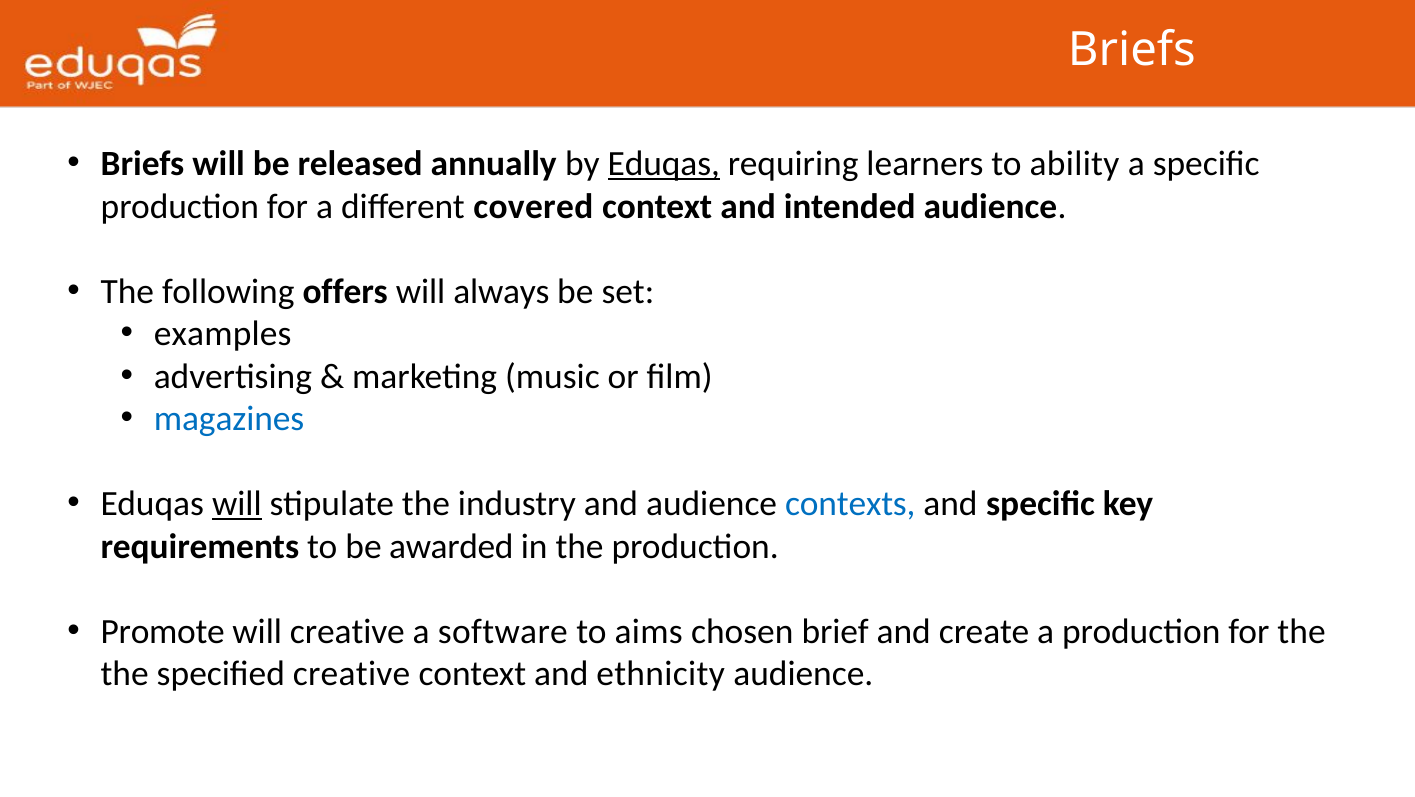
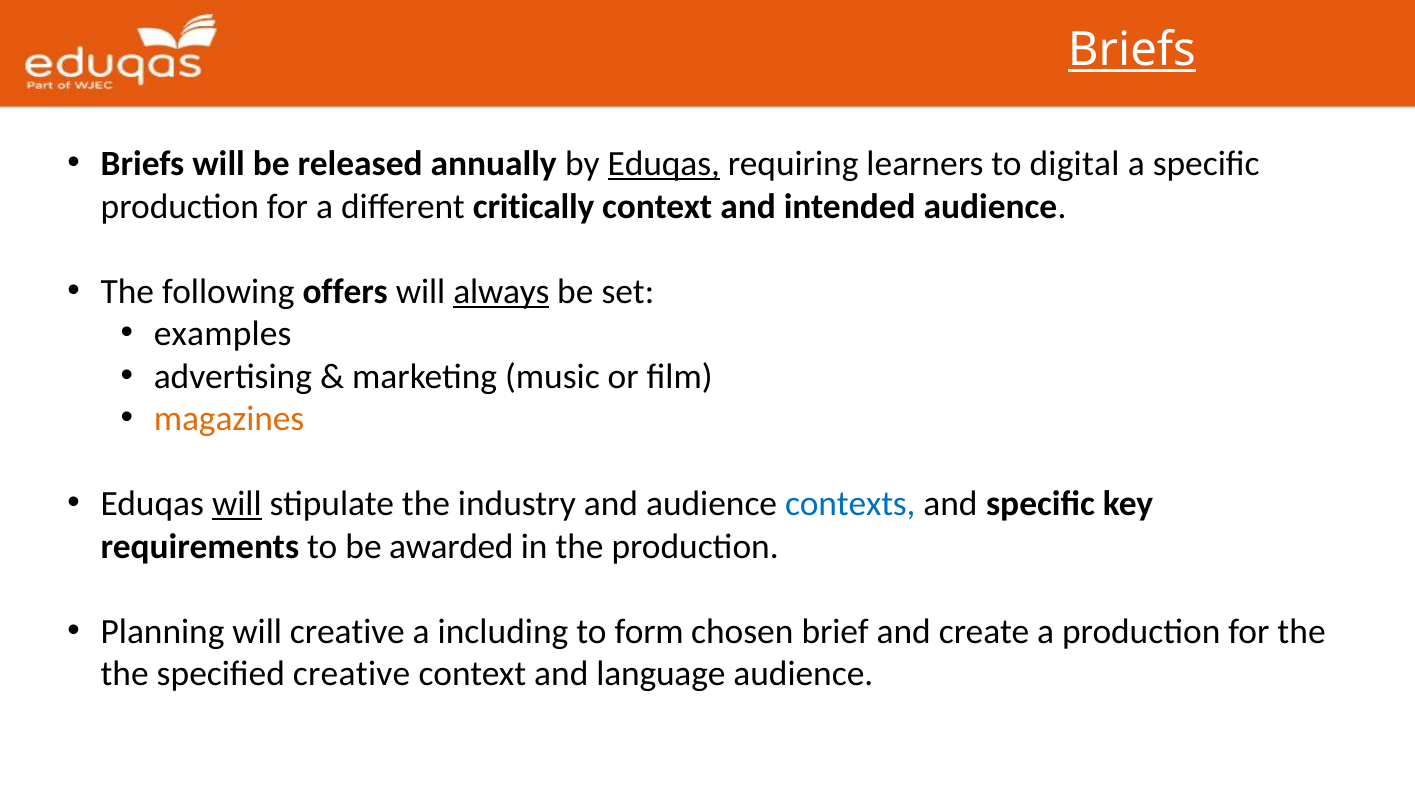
Briefs at (1132, 50) underline: none -> present
ability: ability -> digital
covered: covered -> critically
always underline: none -> present
magazines colour: blue -> orange
Promote: Promote -> Planning
software: software -> including
aims: aims -> form
ethnicity: ethnicity -> language
